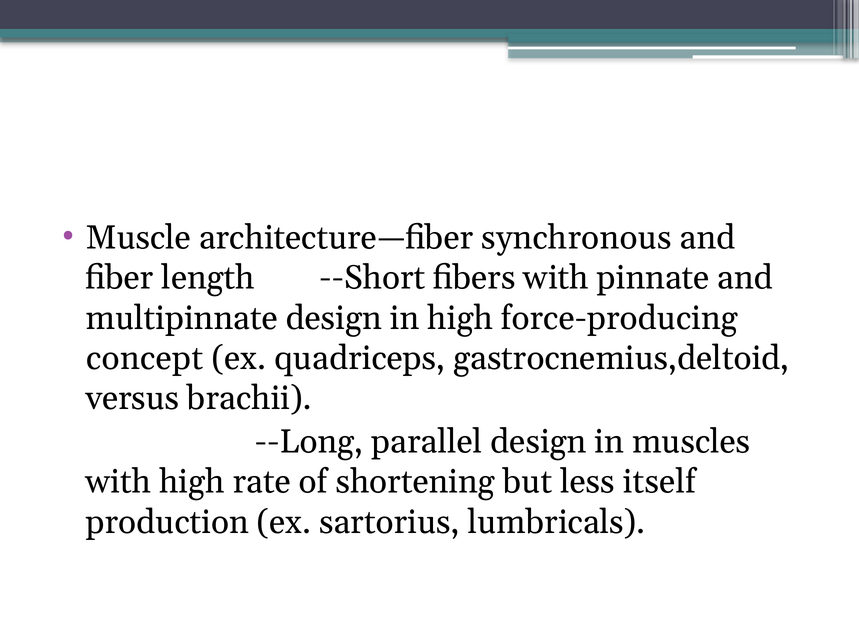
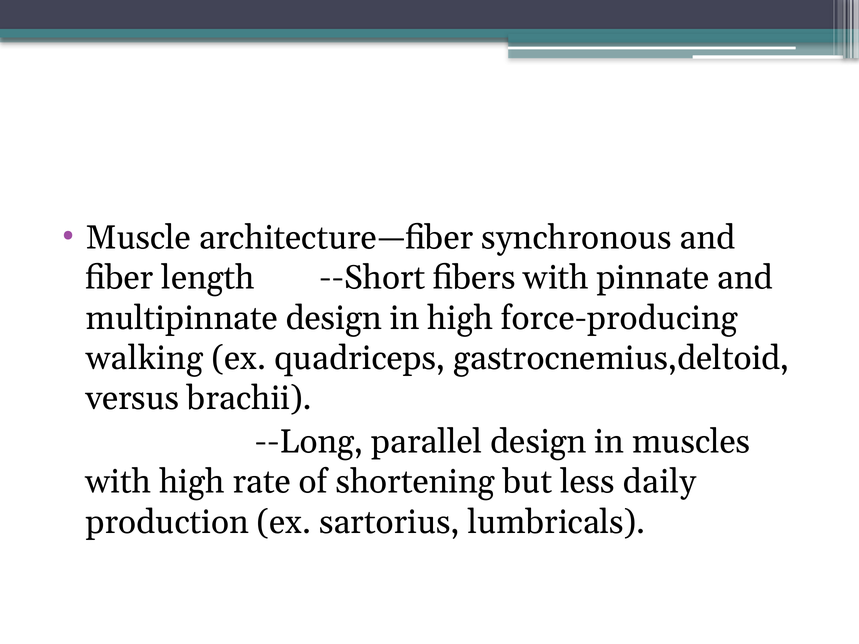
concept: concept -> walking
itself: itself -> daily
